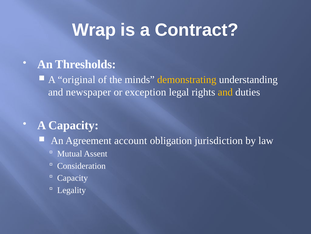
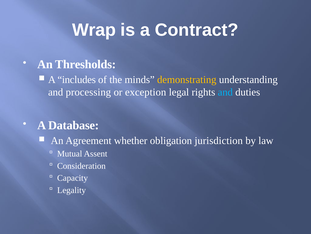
original: original -> includes
newspaper: newspaper -> processing
and at (225, 92) colour: yellow -> light blue
A Capacity: Capacity -> Database
account: account -> whether
